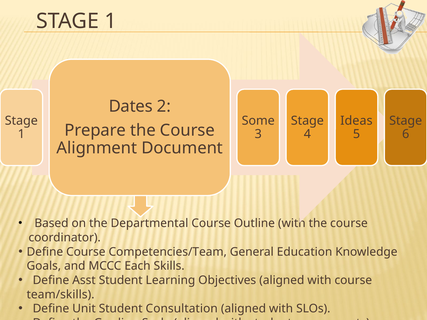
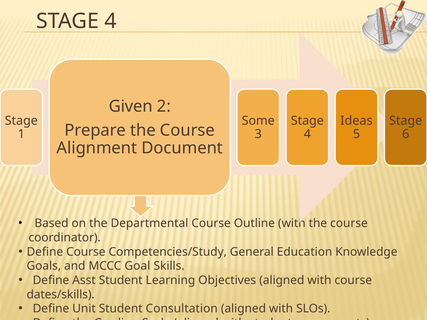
1 at (111, 21): 1 -> 4
Dates: Dates -> Given
Competencies/Team: Competencies/Team -> Competencies/Study
Each: Each -> Goal
team/skills: team/skills -> dates/skills
